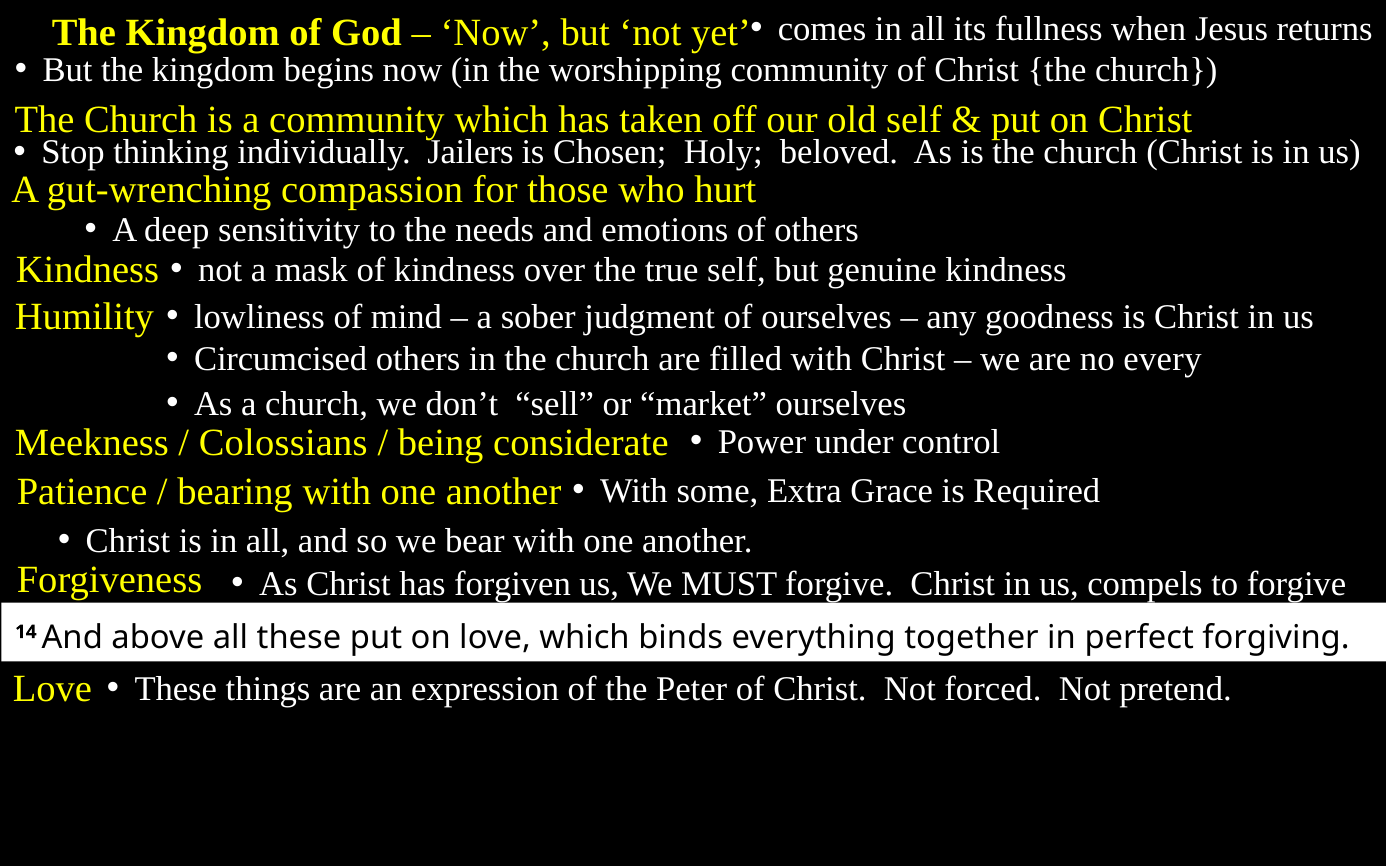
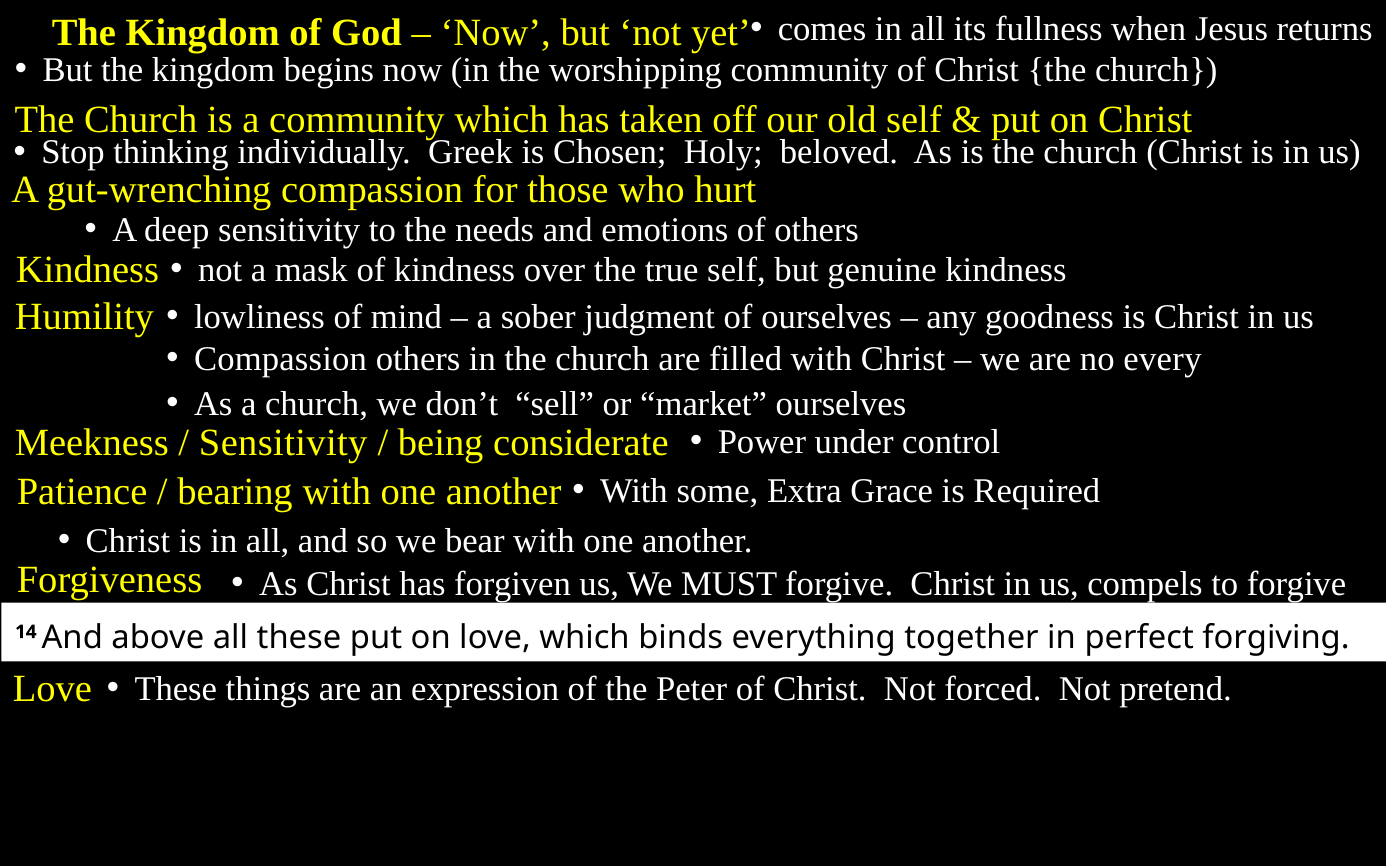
Jailers: Jailers -> Greek
Circumcised at (281, 359): Circumcised -> Compassion
Colossians at (283, 443): Colossians -> Sensitivity
